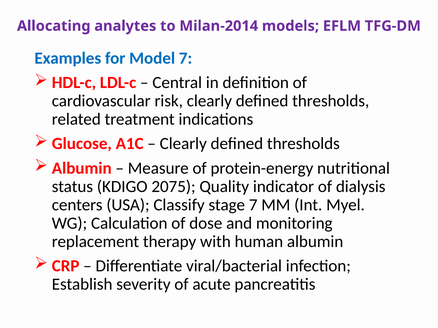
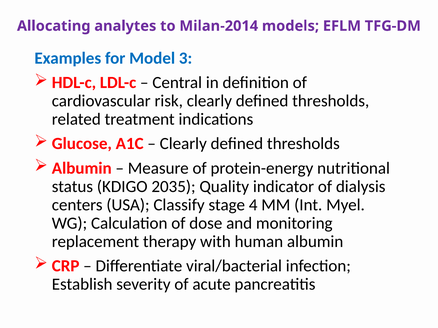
Model 7: 7 -> 3
2075: 2075 -> 2035
stage 7: 7 -> 4
